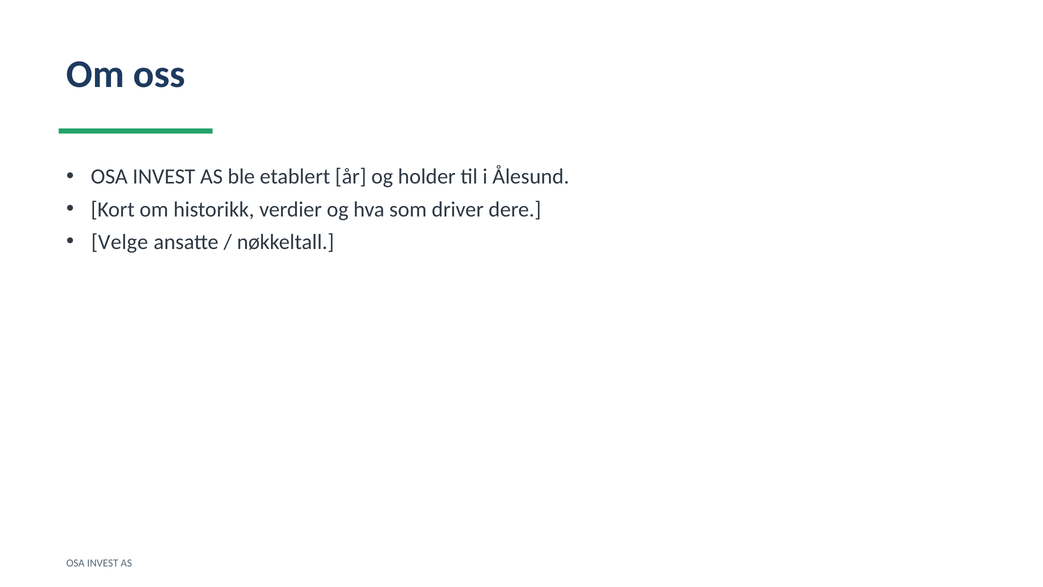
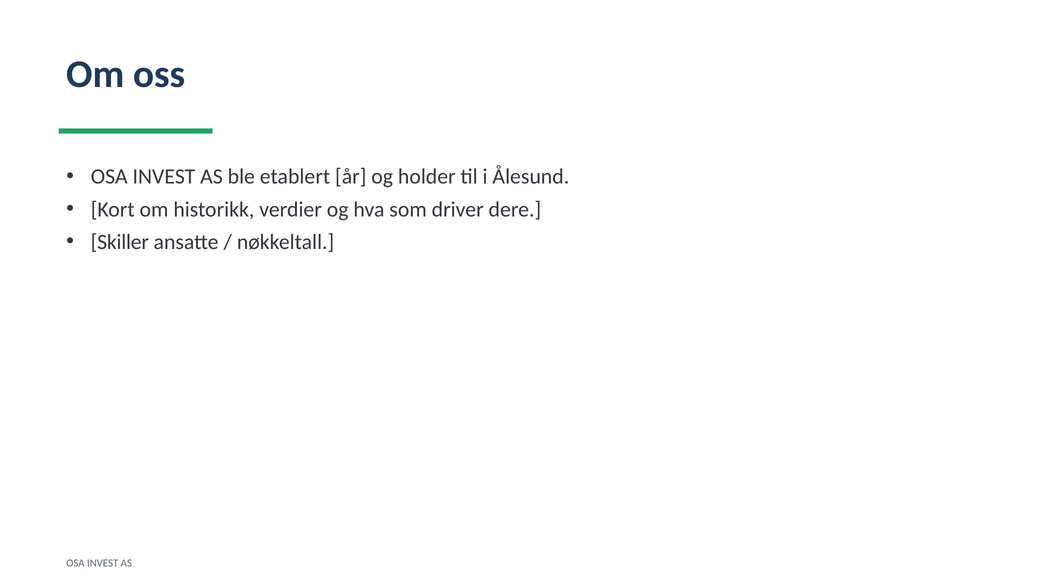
Velge: Velge -> Skiller
